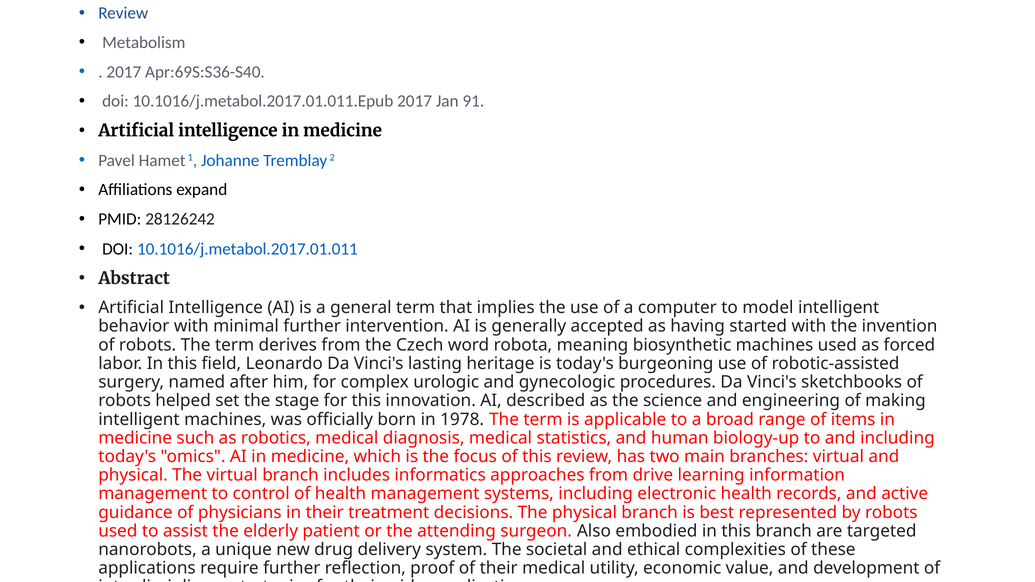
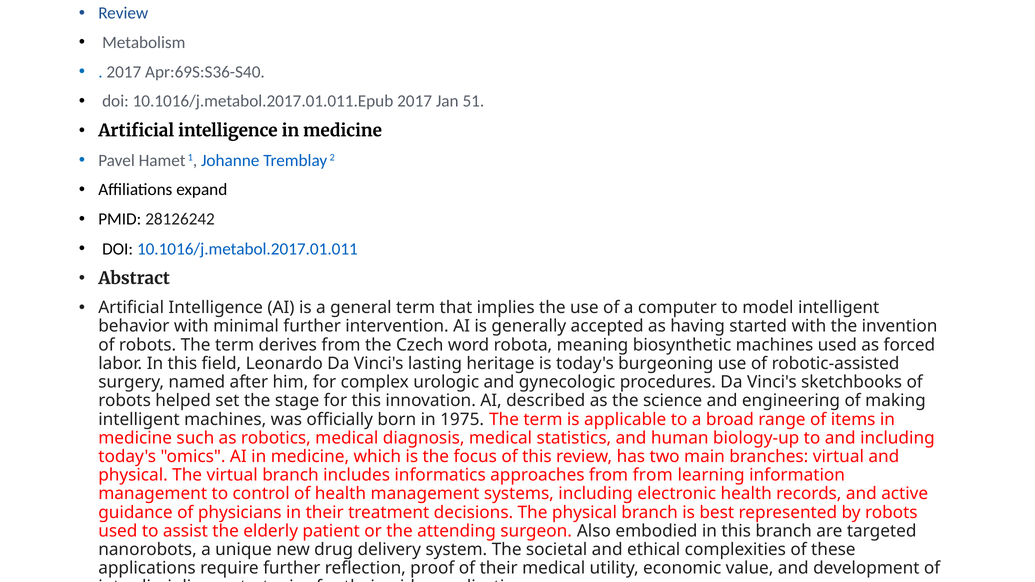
91: 91 -> 51
1978: 1978 -> 1975
from drive: drive -> from
